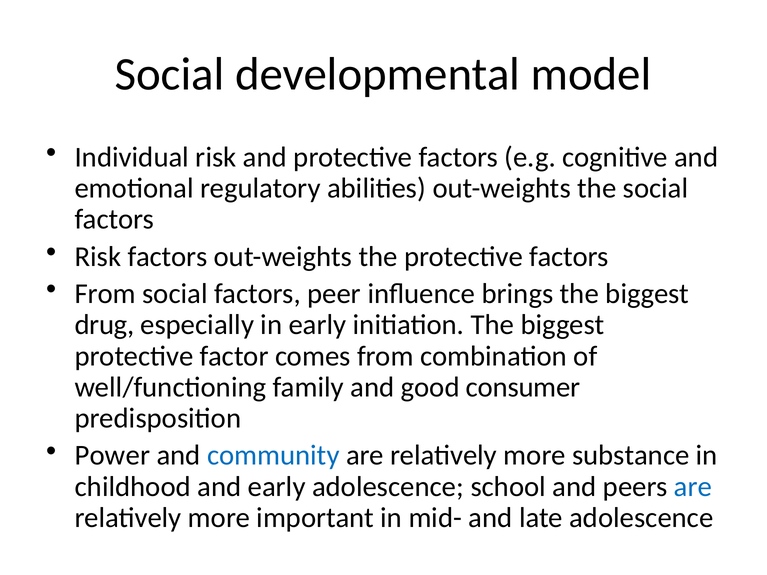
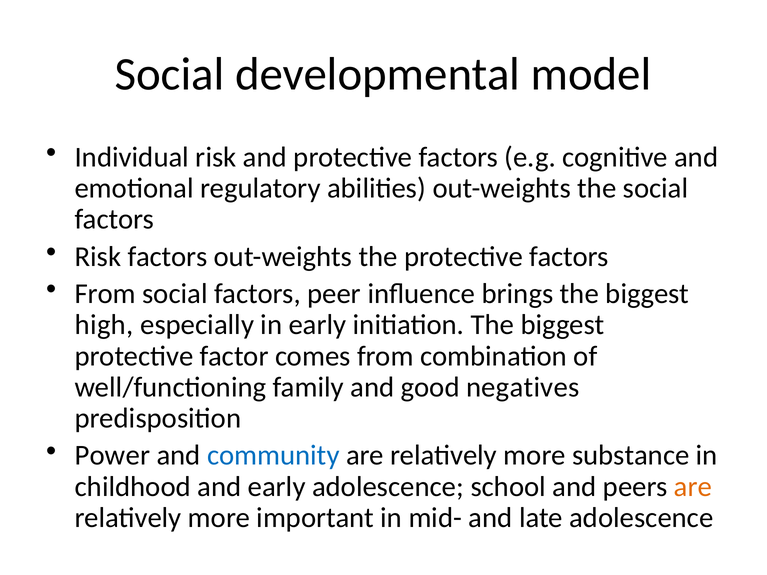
drug: drug -> high
consumer: consumer -> negatives
are at (693, 487) colour: blue -> orange
